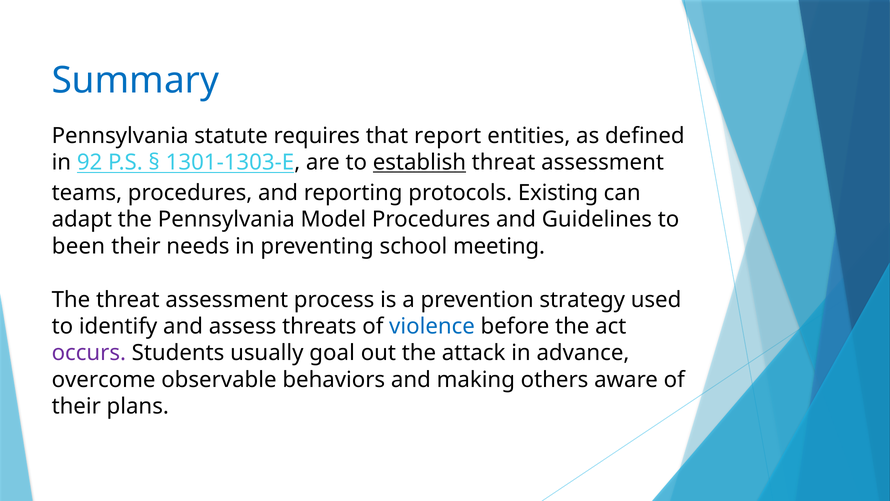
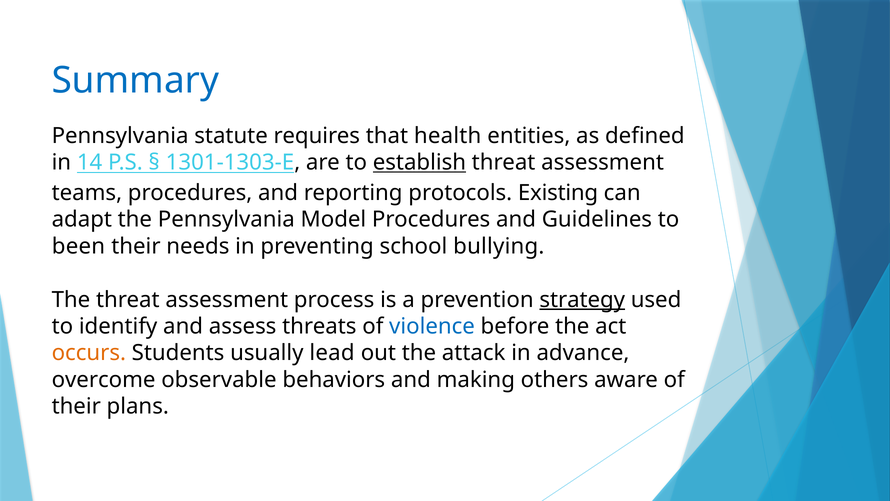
report: report -> health
92: 92 -> 14
meeting: meeting -> bullying
strategy underline: none -> present
occurs colour: purple -> orange
goal: goal -> lead
